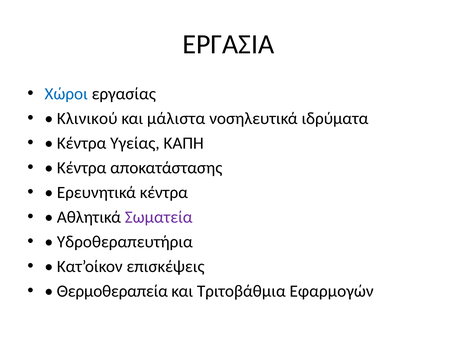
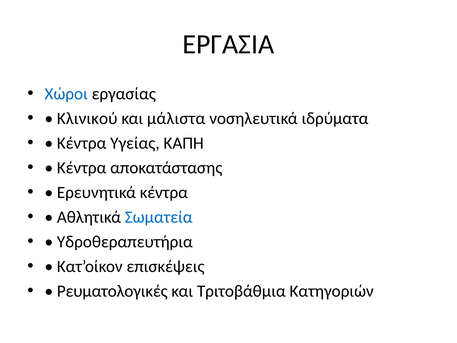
Σωματεία colour: purple -> blue
Θερμοθεραπεία: Θερμοθεραπεία -> Ρευματολογικές
Εφαρμογών: Εφαρμογών -> Κατηγοριών
